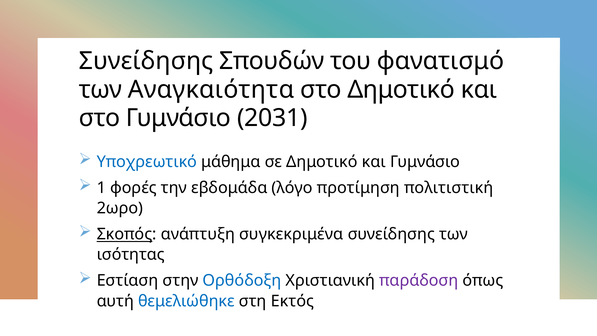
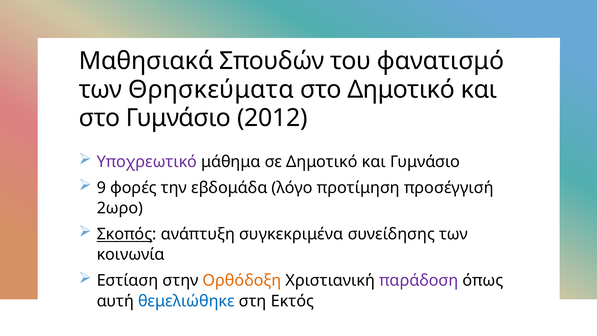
Συνείδησης at (146, 61): Συνείδησης -> Μαθησιακά
Αναγκαιότητα: Αναγκαιότητα -> Θρησκεύματα
2031: 2031 -> 2012
Υποχρεωτικό colour: blue -> purple
1: 1 -> 9
πολιτιστική: πολιτιστική -> προσέγγισή
ισότητας: ισότητας -> κοινωνία
Ορθόδοξη colour: blue -> orange
